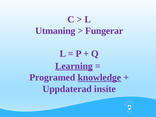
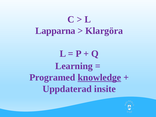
Utmaning: Utmaning -> Lapparna
Fungerar: Fungerar -> Klargöra
Learning underline: present -> none
